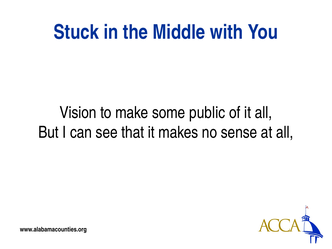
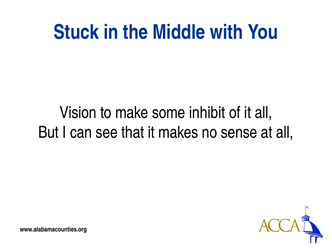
public: public -> inhibit
